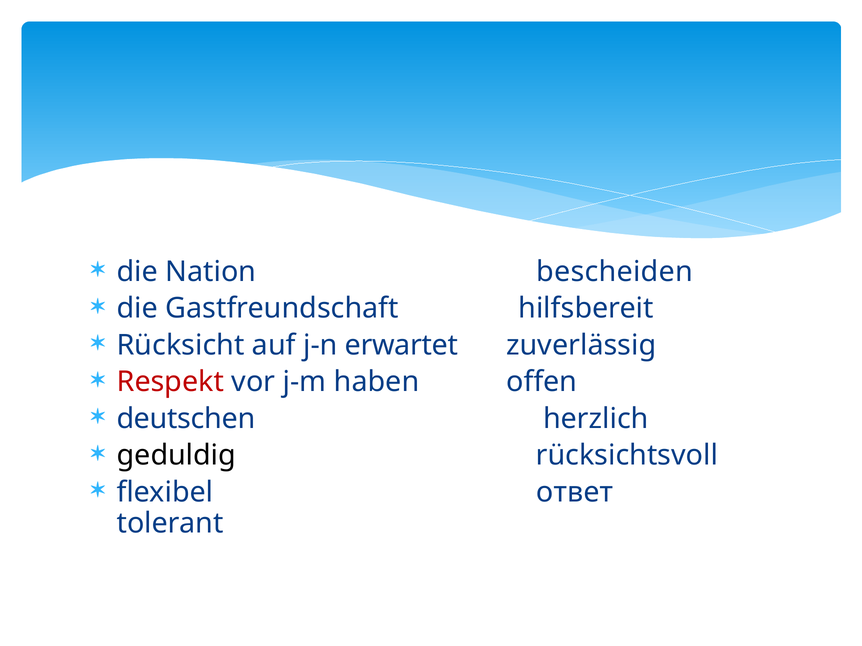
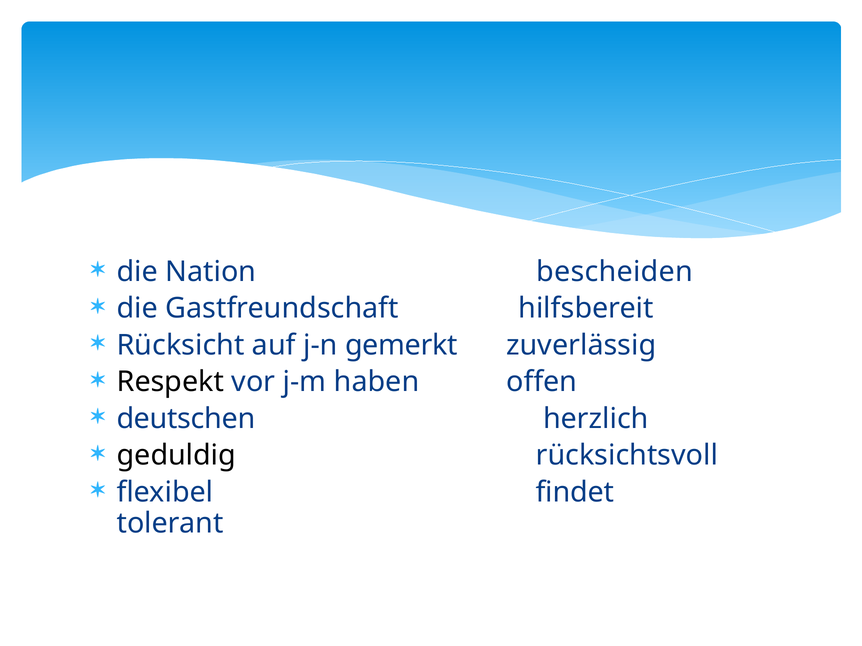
erwartet: erwartet -> gemerkt
Respekt colour: red -> black
ответ: ответ -> findet
